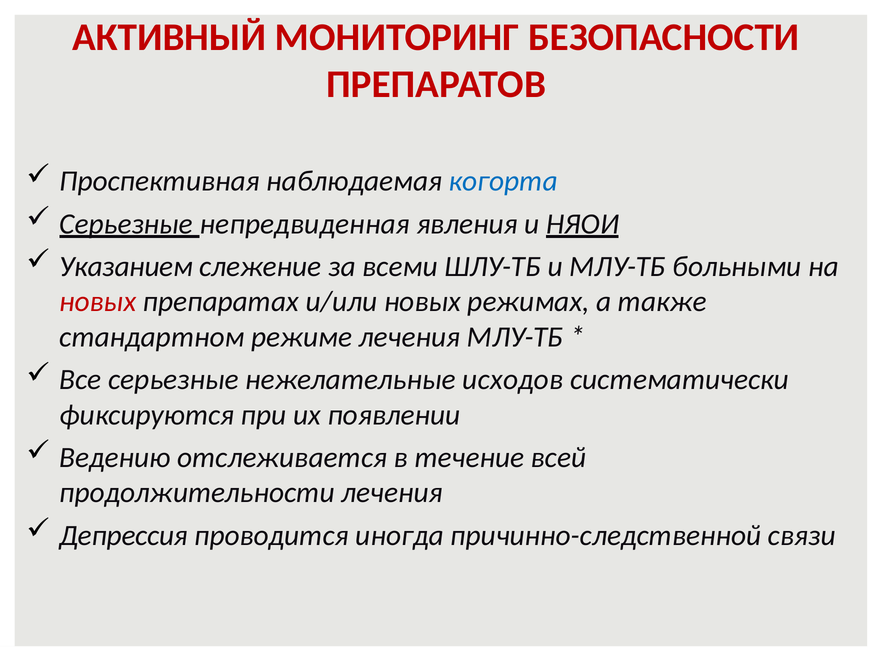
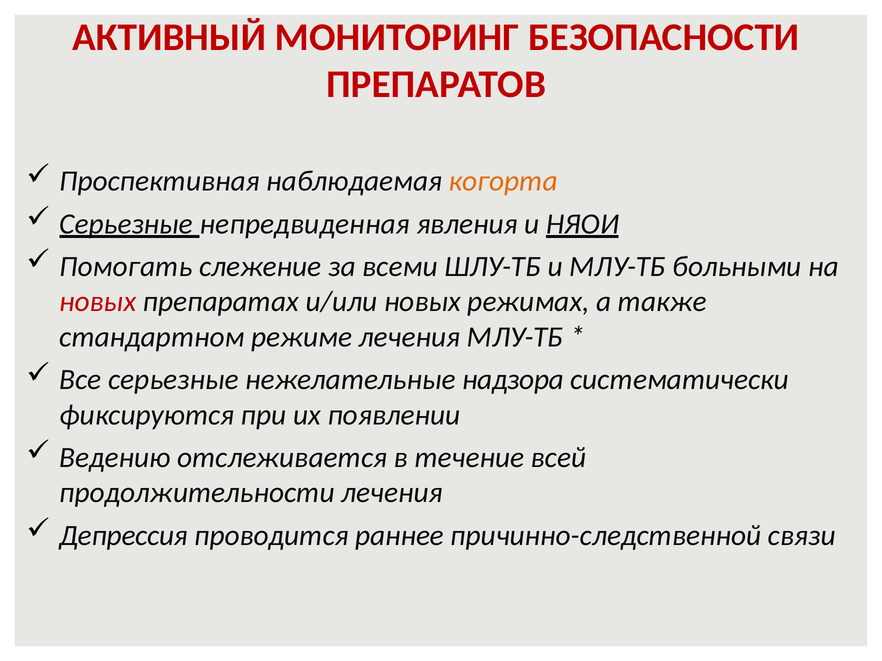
когорта colour: blue -> orange
Указанием: Указанием -> Помогать
исходов: исходов -> надзора
иногда: иногда -> раннее
